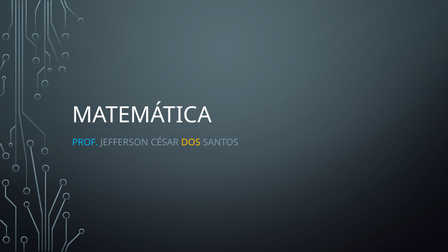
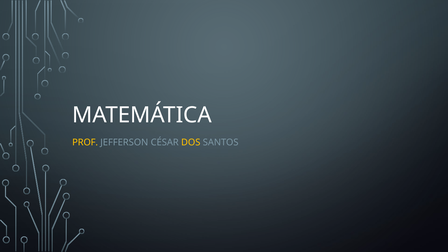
PROF colour: light blue -> yellow
